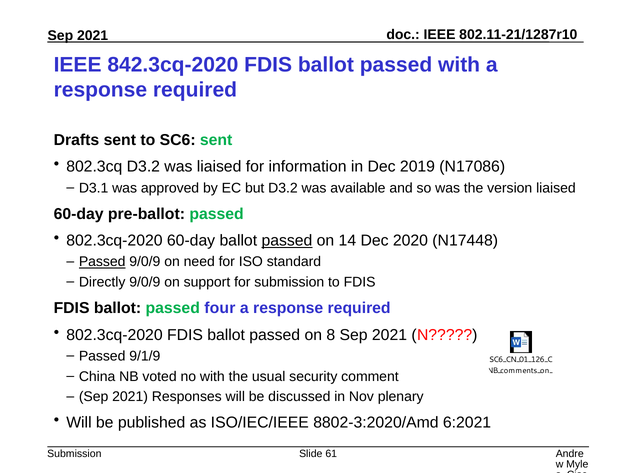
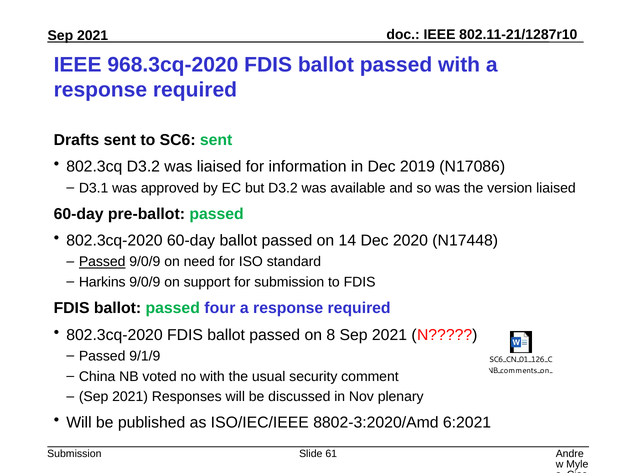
842.3cq-2020: 842.3cq-2020 -> 968.3cq-2020
passed at (287, 241) underline: present -> none
Directly: Directly -> Harkins
